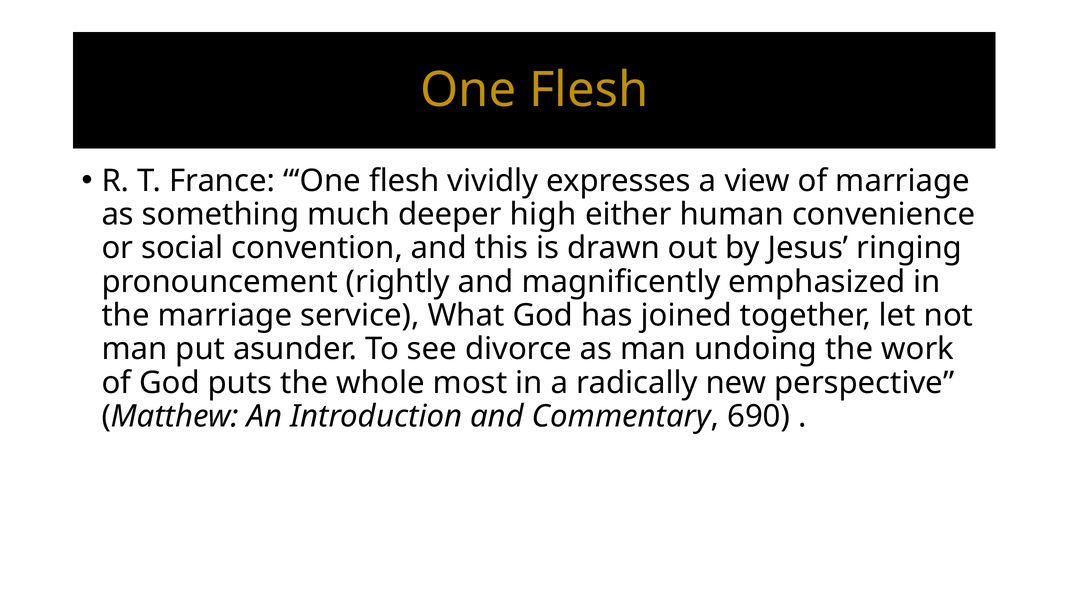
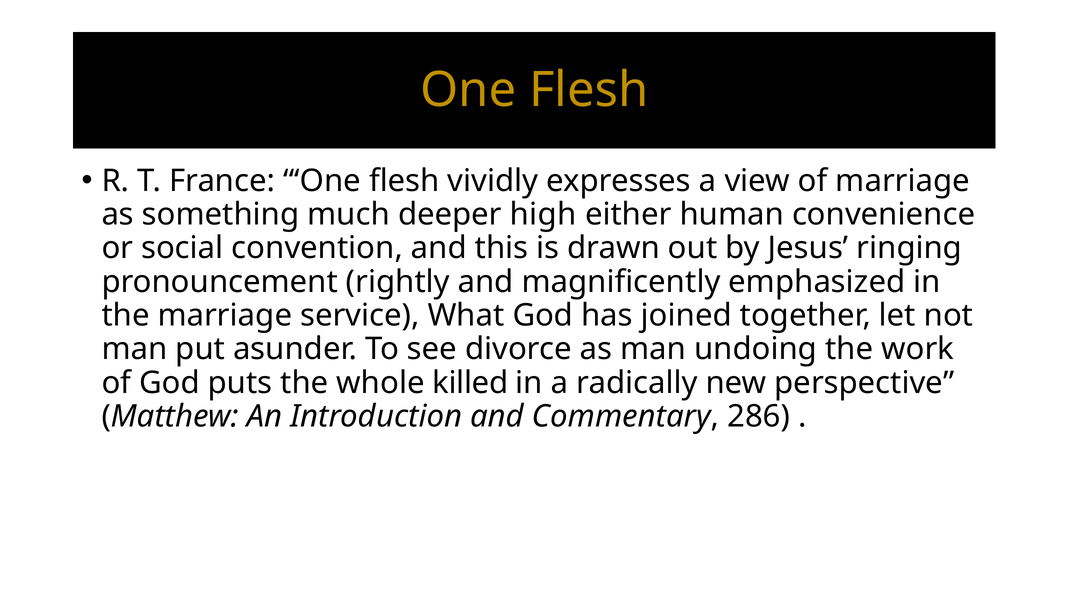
most: most -> killed
690: 690 -> 286
